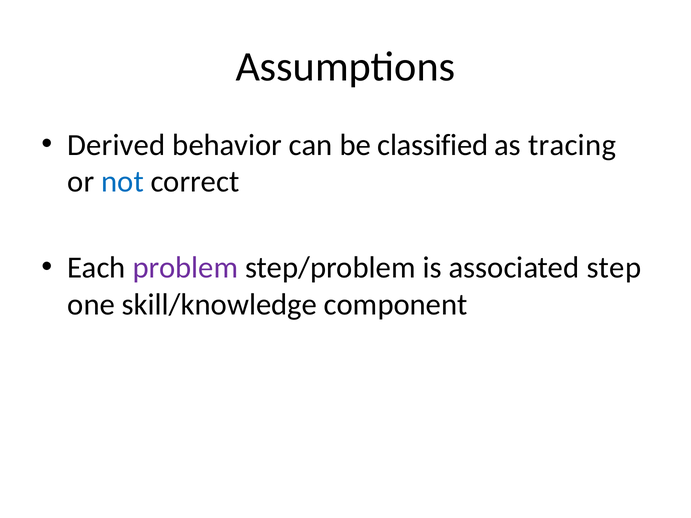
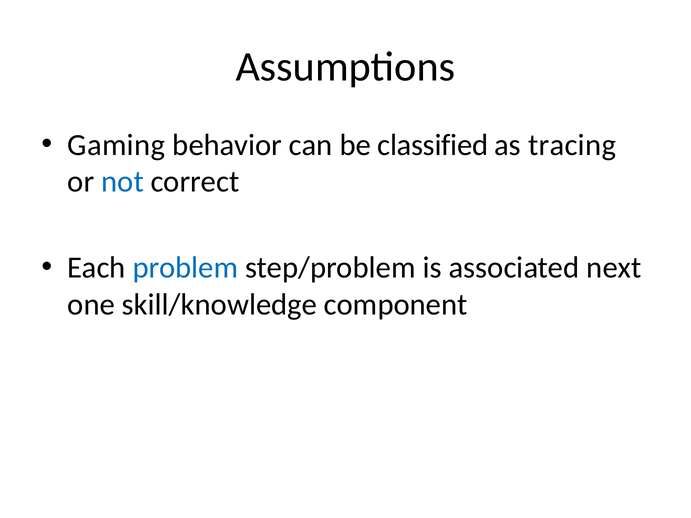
Derived: Derived -> Gaming
problem colour: purple -> blue
step: step -> next
